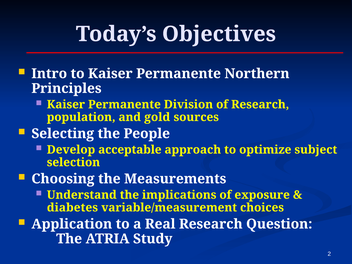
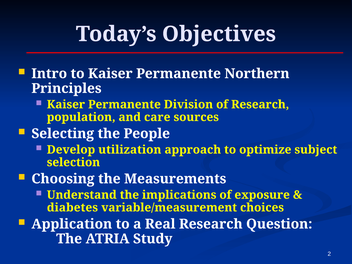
gold: gold -> care
acceptable: acceptable -> utilization
